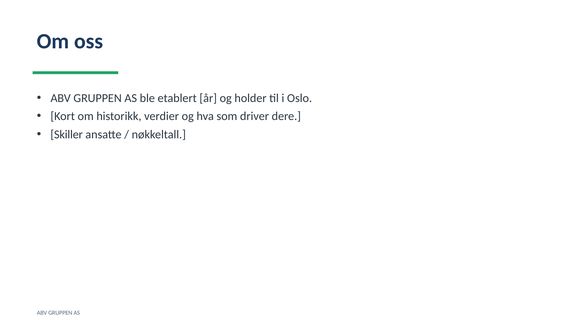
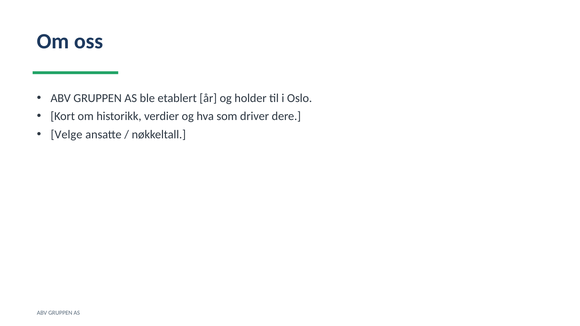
Skiller: Skiller -> Velge
